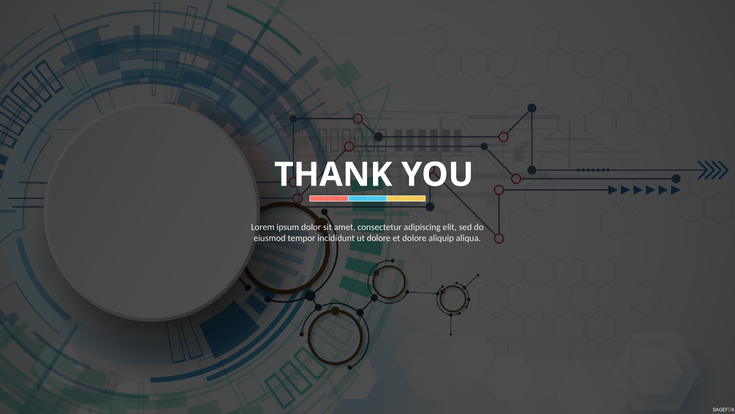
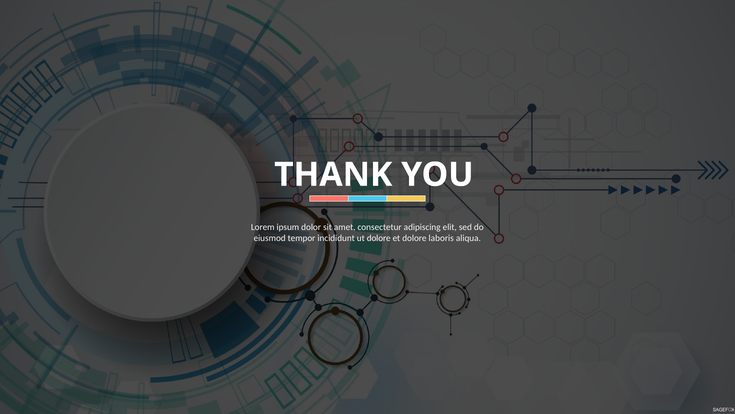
aliquip: aliquip -> laboris
